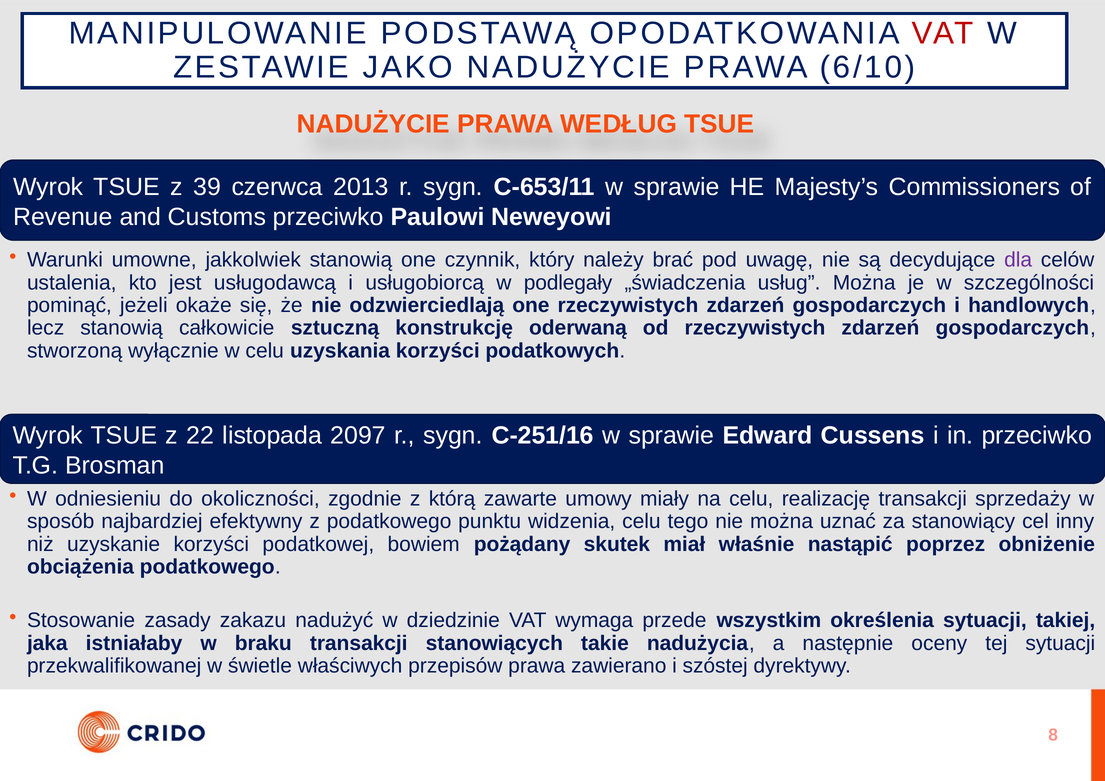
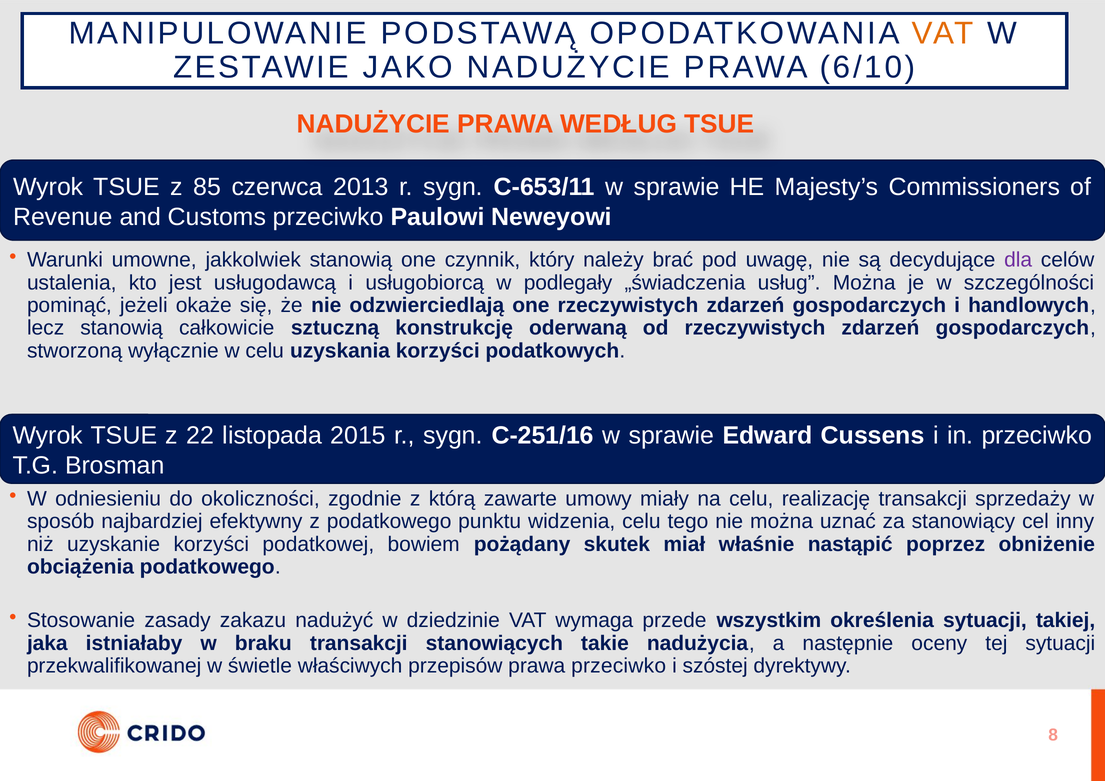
VAT at (943, 34) colour: red -> orange
39: 39 -> 85
2097: 2097 -> 2015
prawa zawierano: zawierano -> przeciwko
